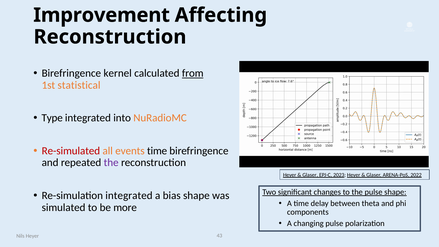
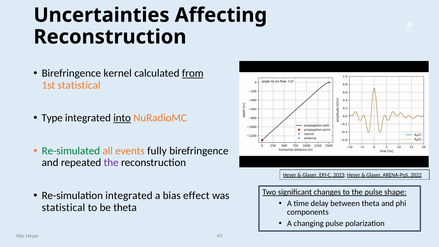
Improvement: Improvement -> Uncertainties
into underline: none -> present
Re-simulated colour: red -> green
events time: time -> fully
bias shape: shape -> effect
simulated at (64, 207): simulated -> statistical
be more: more -> theta
